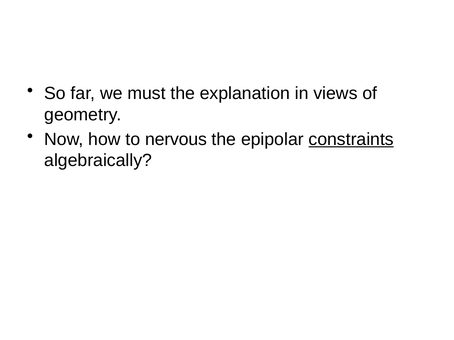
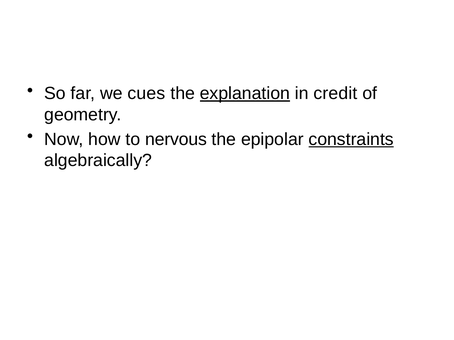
must: must -> cues
explanation underline: none -> present
views: views -> credit
